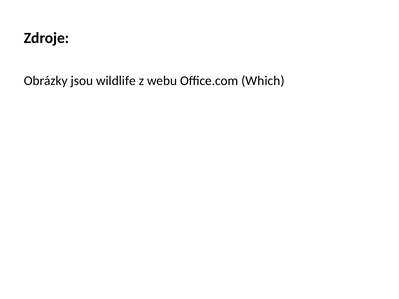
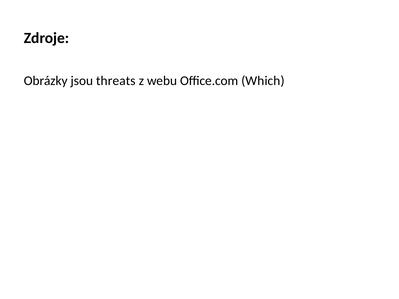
wildlife: wildlife -> threats
